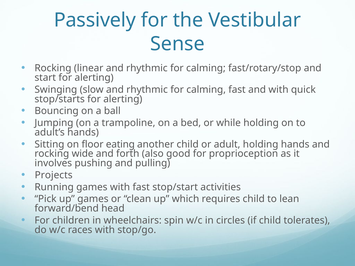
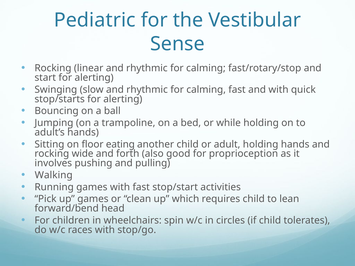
Passively: Passively -> Pediatric
Projects: Projects -> Walking
